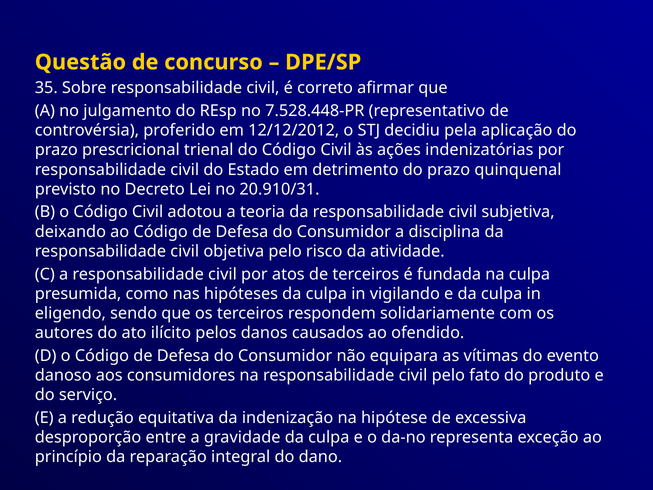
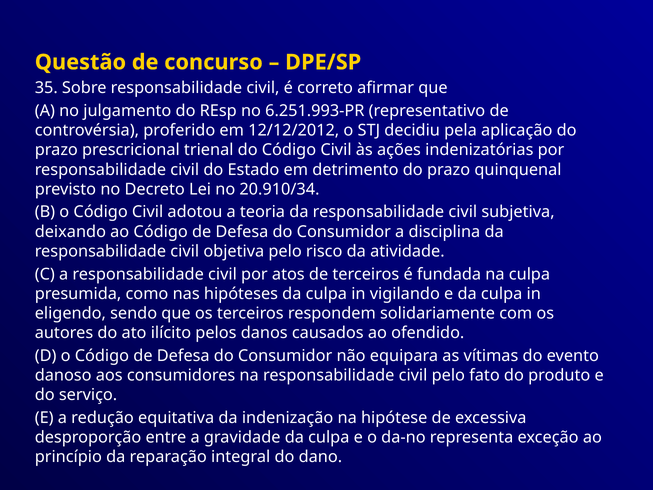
7.528.448-PR: 7.528.448-PR -> 6.251.993-PR
20.910/31: 20.910/31 -> 20.910/34
